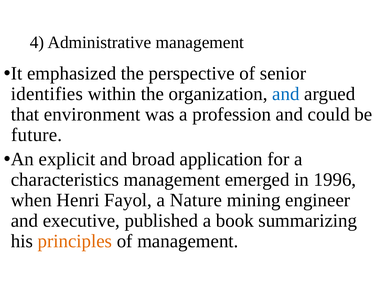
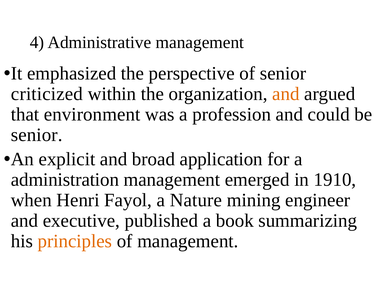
identifies: identifies -> criticized
and at (286, 94) colour: blue -> orange
future at (37, 135): future -> senior
characteristics: characteristics -> administration
1996: 1996 -> 1910
